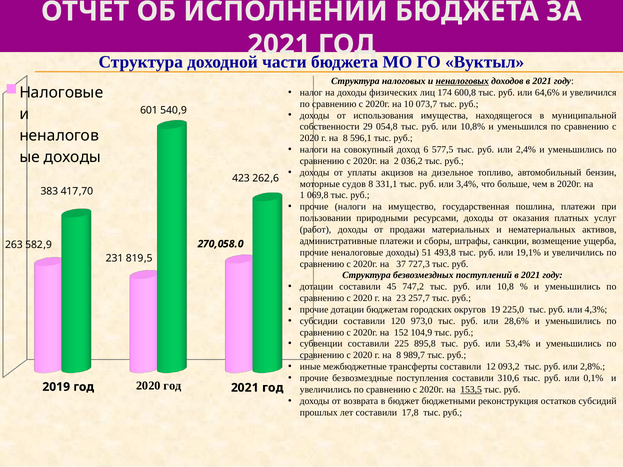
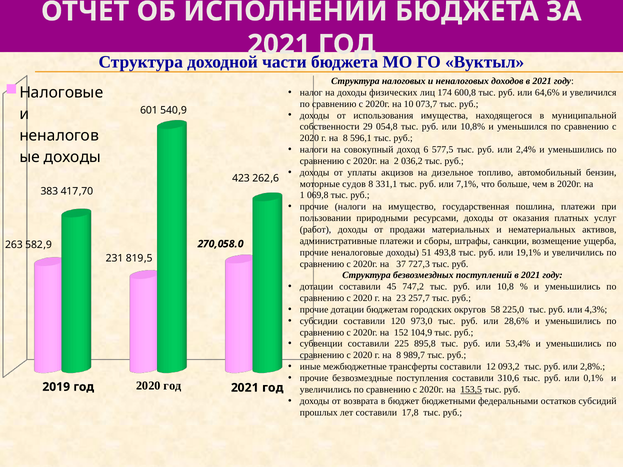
неналоговых underline: present -> none
3,4%: 3,4% -> 7,1%
19: 19 -> 58
реконструкция: реконструкция -> федеральными
